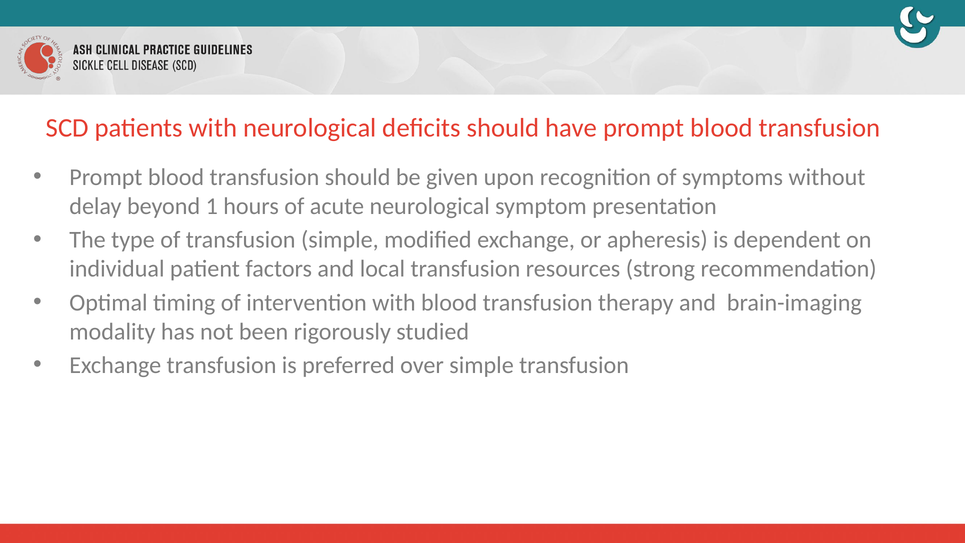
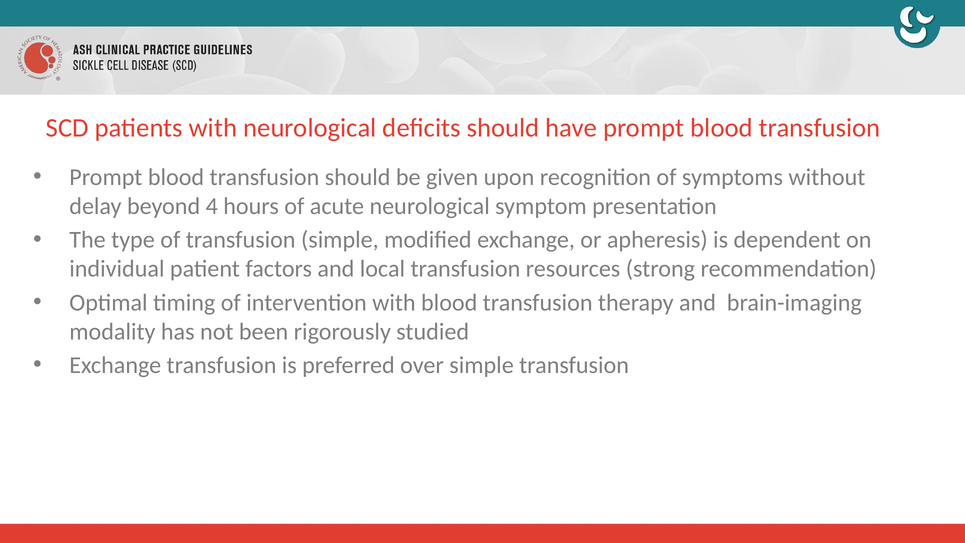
1: 1 -> 4
